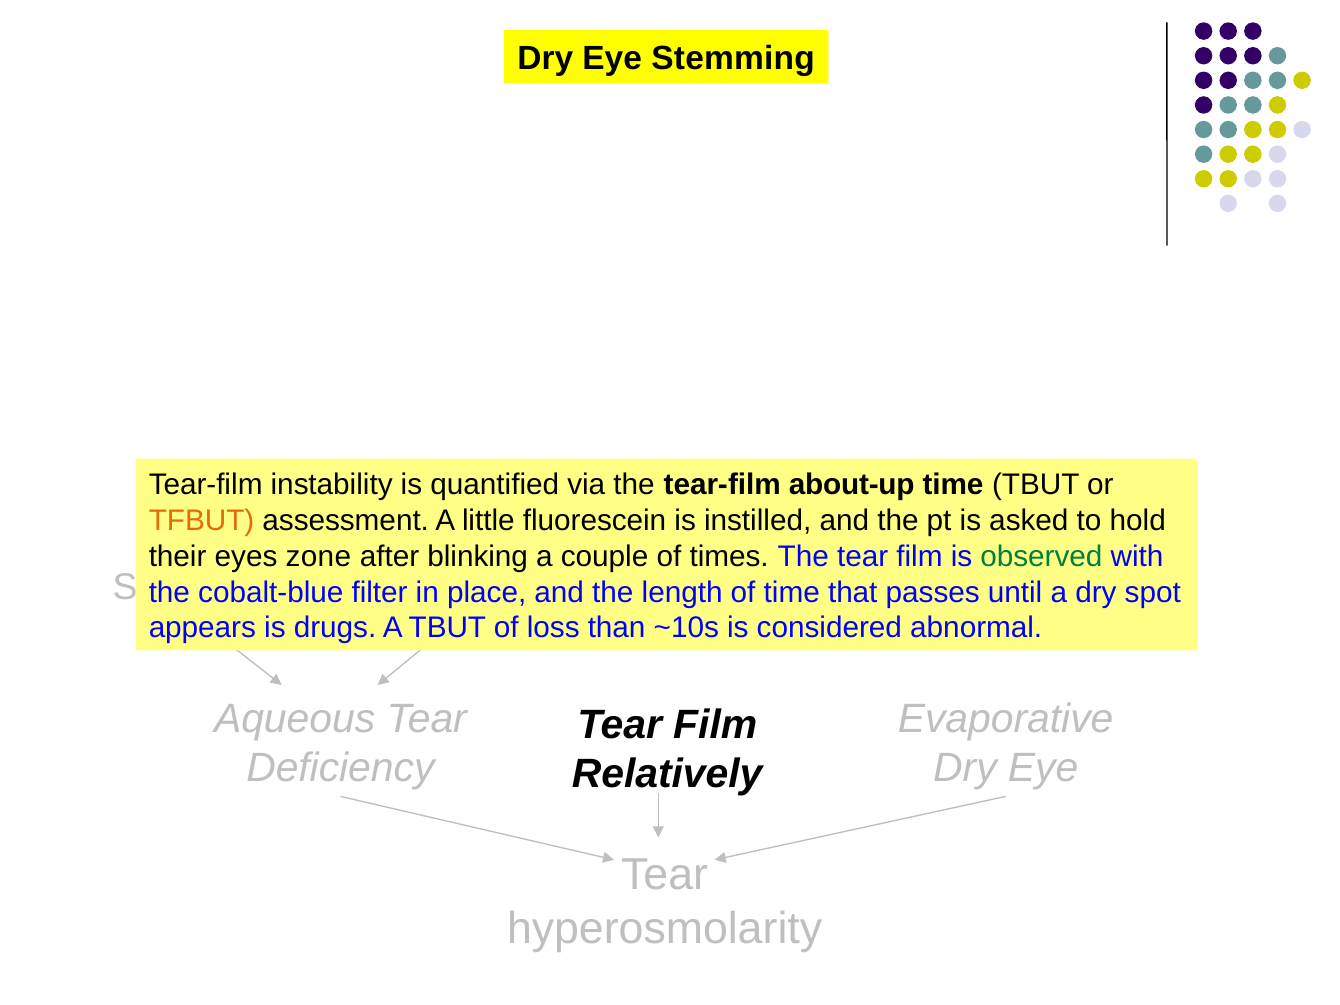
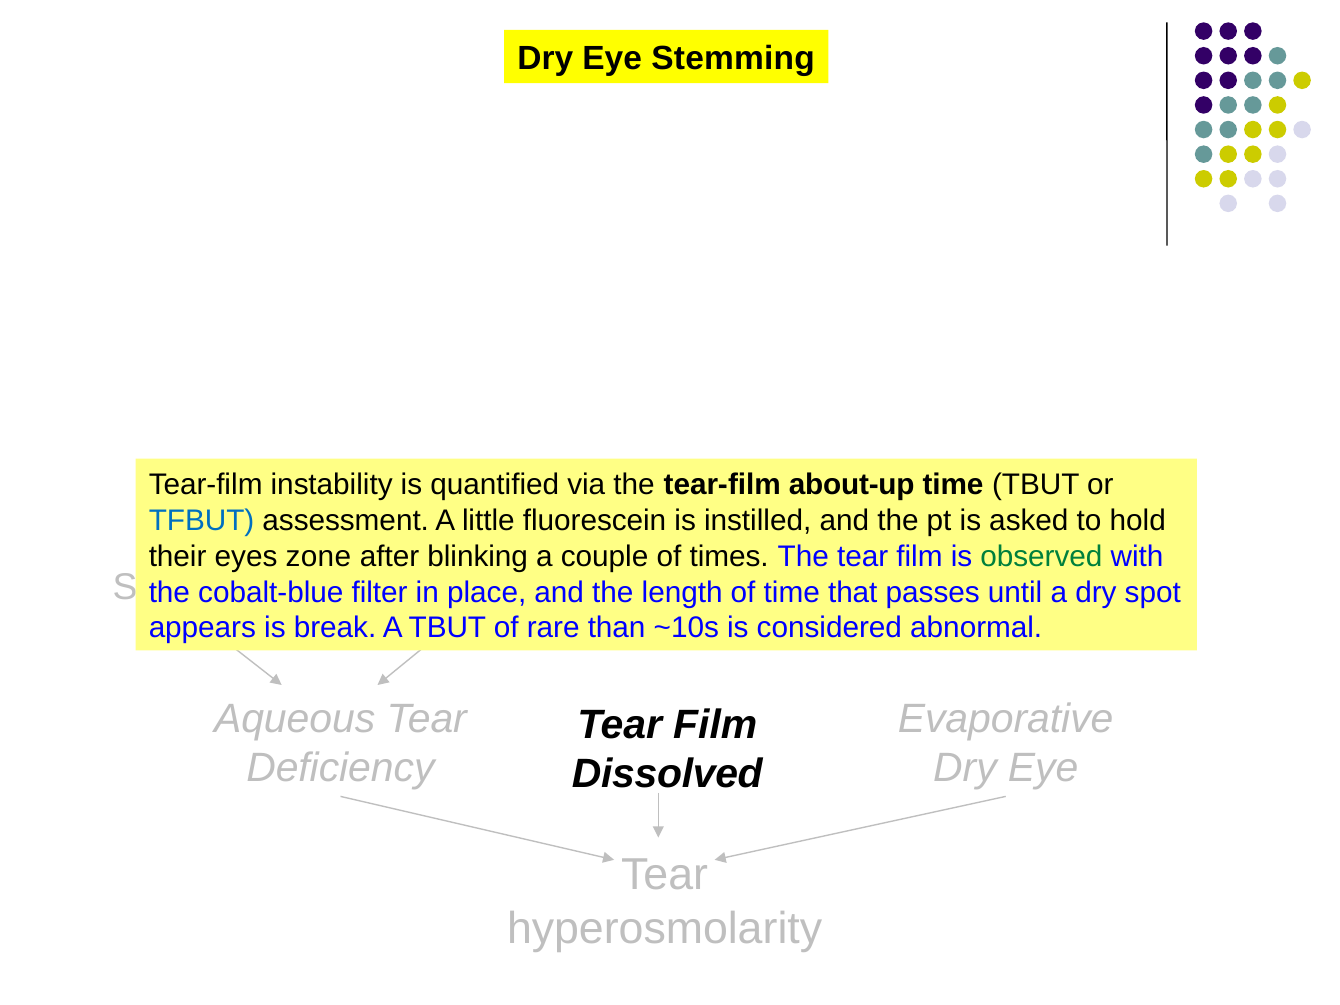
TFBUT colour: orange -> blue
drugs: drugs -> break
loss: loss -> rare
Relatively: Relatively -> Dissolved
